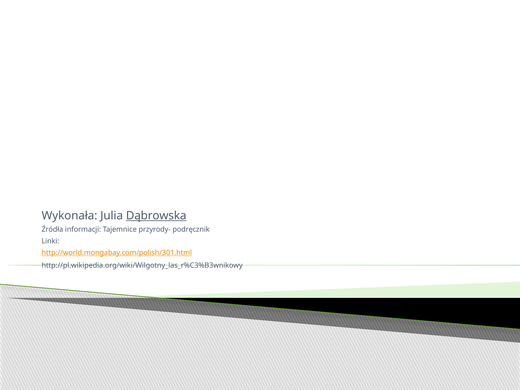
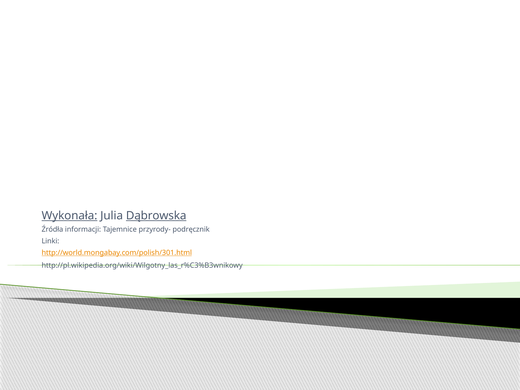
Wykonała underline: none -> present
